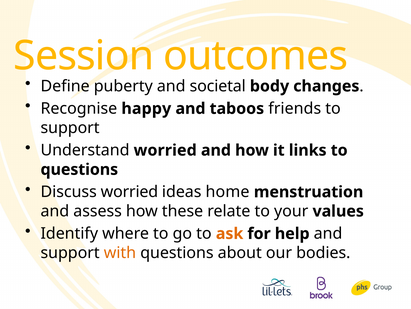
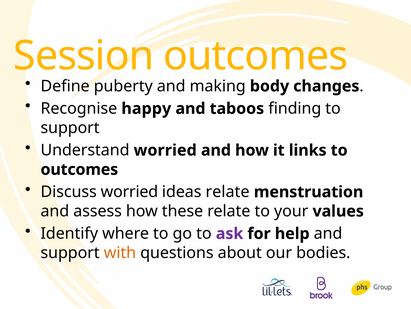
societal: societal -> making
friends: friends -> finding
questions at (79, 169): questions -> outcomes
ideas home: home -> relate
ask colour: orange -> purple
